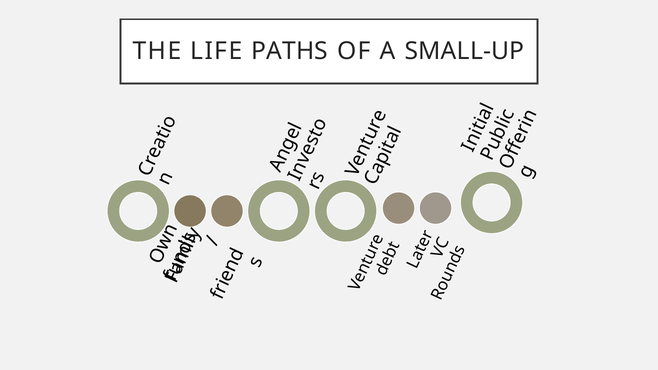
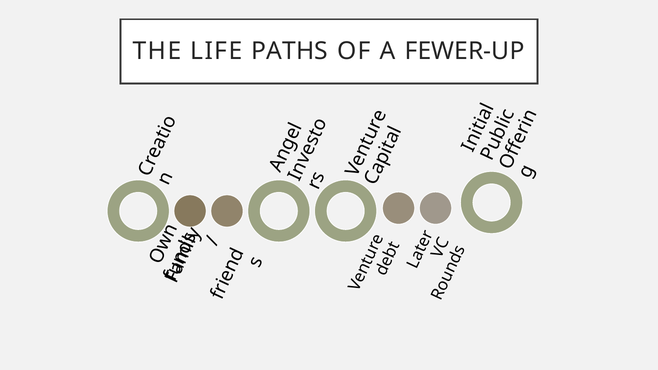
SMALL-UP: SMALL-UP -> FEWER-UP
